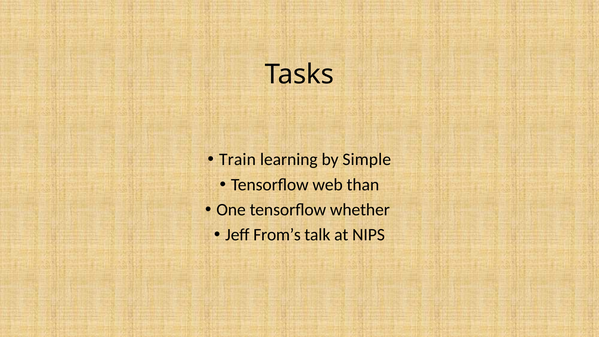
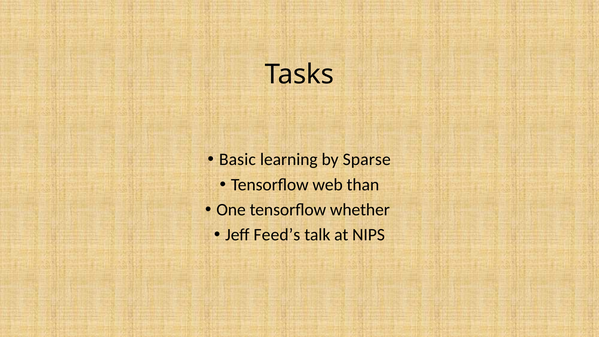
Train: Train -> Basic
Simple: Simple -> Sparse
From’s: From’s -> Feed’s
